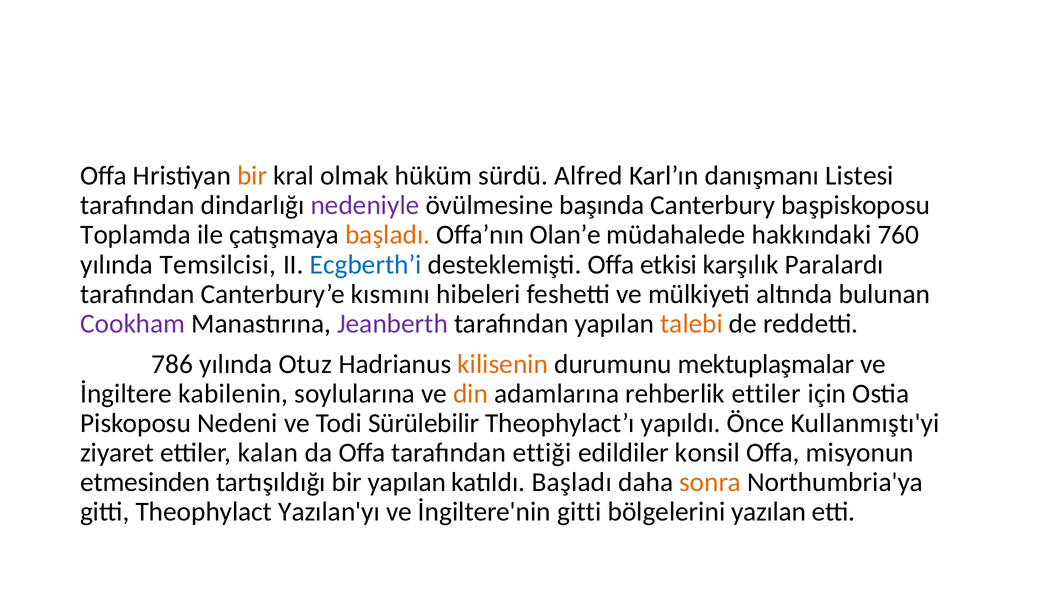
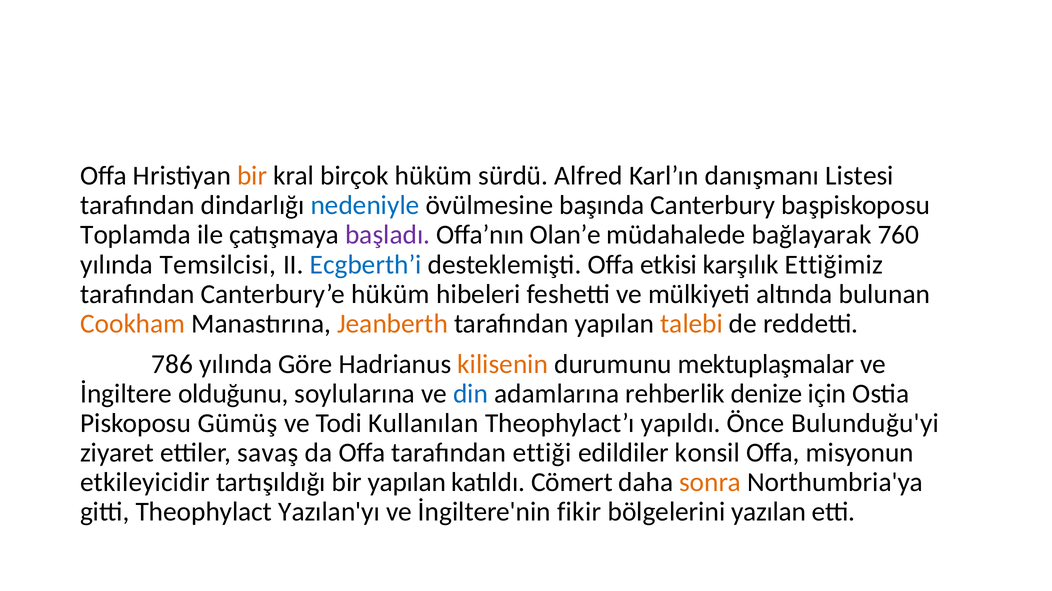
olmak: olmak -> birçok
nedeniyle colour: purple -> blue
başladı at (388, 235) colour: orange -> purple
hakkındaki: hakkındaki -> bağlayarak
Paralardı: Paralardı -> Ettiğimiz
Canterbury’e kısmını: kısmını -> hüküm
Cookham colour: purple -> orange
Jeanberth colour: purple -> orange
Otuz: Otuz -> Göre
kabilenin: kabilenin -> olduğunu
din colour: orange -> blue
rehberlik ettiler: ettiler -> denize
Nedeni: Nedeni -> Gümüş
Sürülebilir: Sürülebilir -> Kullanılan
Kullanmıştı'yi: Kullanmıştı'yi -> Bulunduğu'yi
kalan: kalan -> savaş
etmesinden: etmesinden -> etkileyicidir
katıldı Başladı: Başladı -> Cömert
İngiltere'nin gitti: gitti -> fikir
